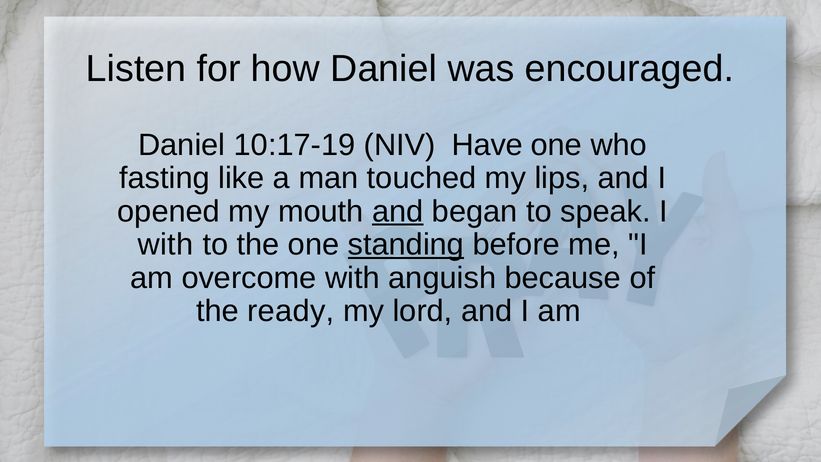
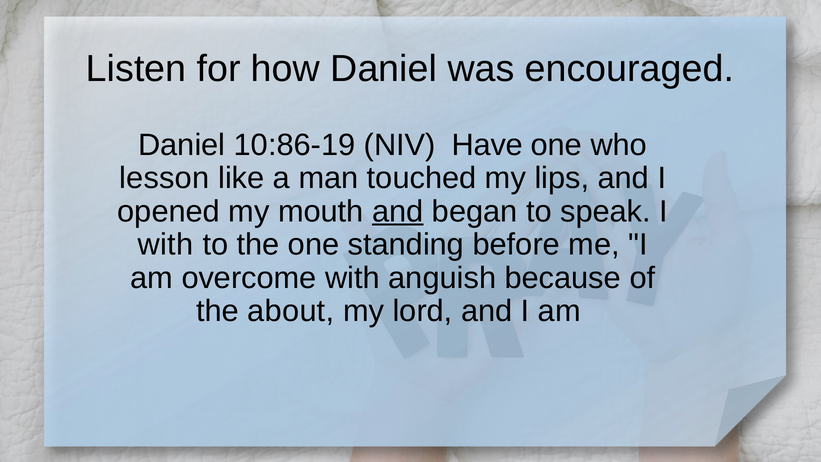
10:17-19: 10:17-19 -> 10:86-19
fasting: fasting -> lesson
standing underline: present -> none
ready: ready -> about
